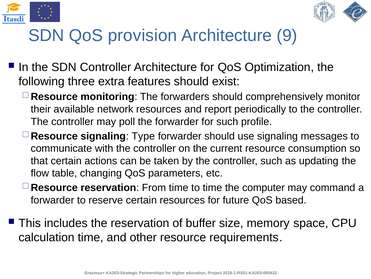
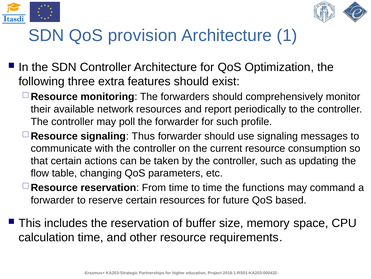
9: 9 -> 1
Type: Type -> Thus
computer: computer -> functions
